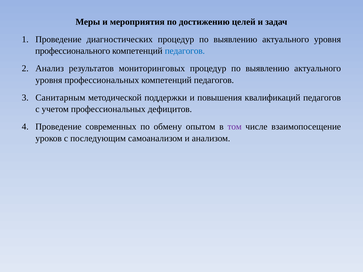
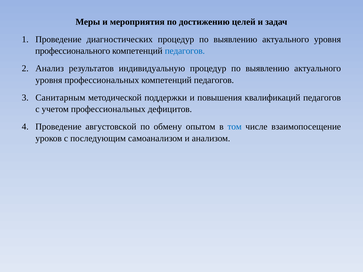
мониторинговых: мониторинговых -> индивидуальную
современных: современных -> августовской
том colour: purple -> blue
